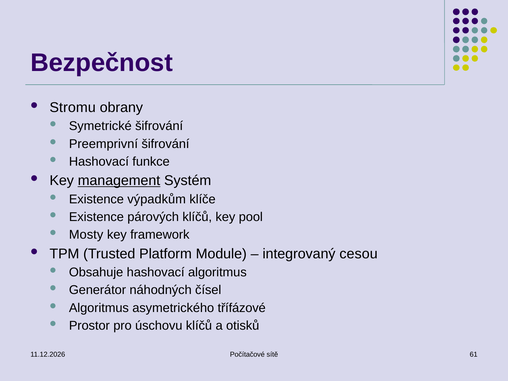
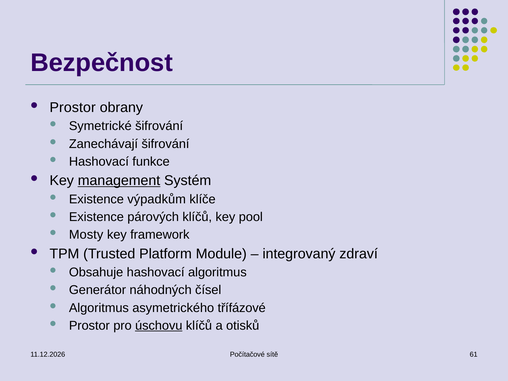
Stromu at (73, 108): Stromu -> Prostor
Preemprivní: Preemprivní -> Zanechávají
cesou: cesou -> zdraví
úschovu underline: none -> present
